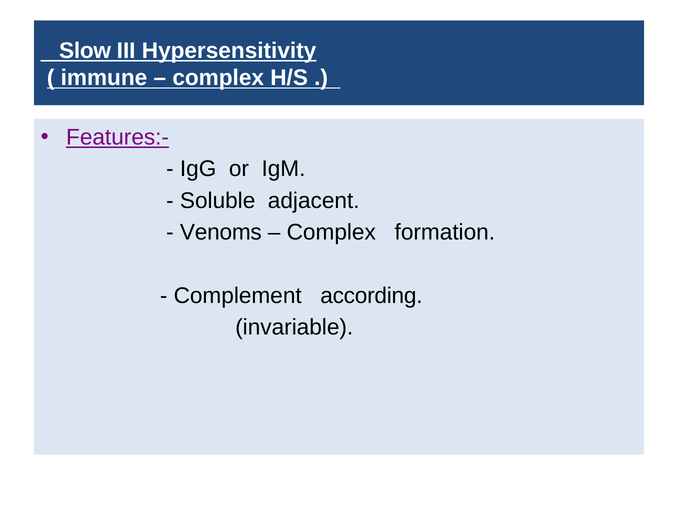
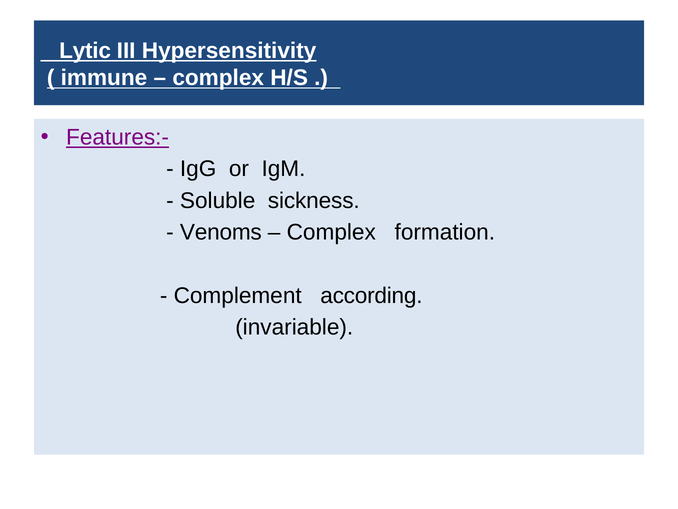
Slow: Slow -> Lytic
adjacent: adjacent -> sickness
